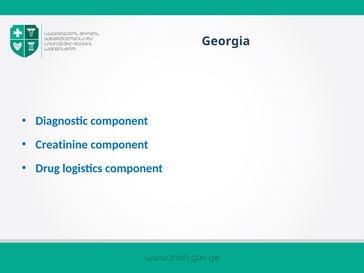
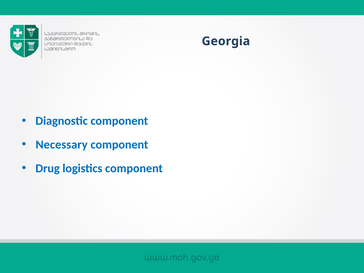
Creatinine: Creatinine -> Necessary
